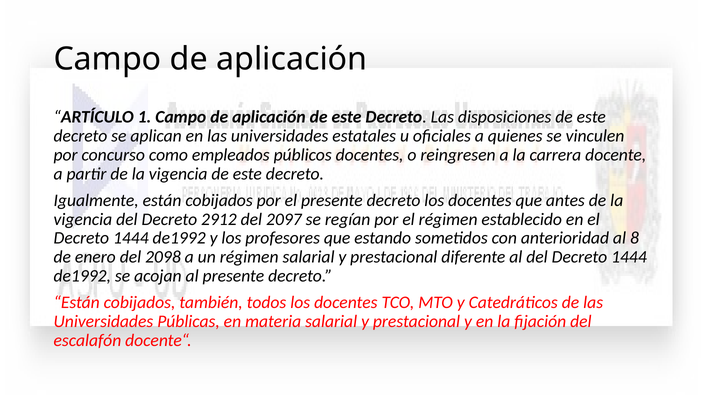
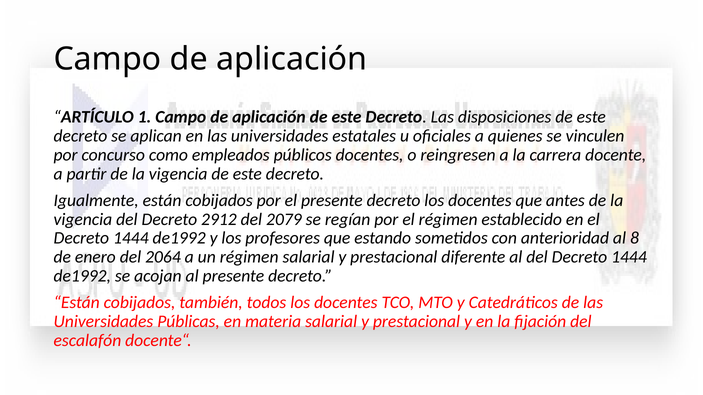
2097: 2097 -> 2079
2098: 2098 -> 2064
